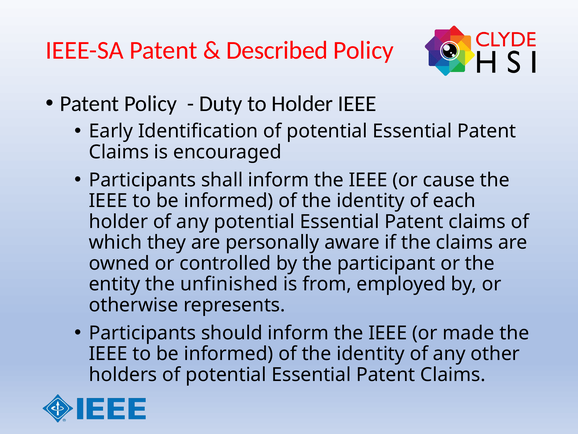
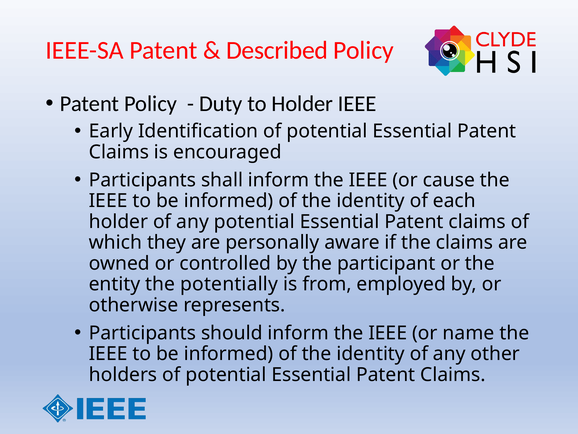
unfinished: unfinished -> potentially
made: made -> name
